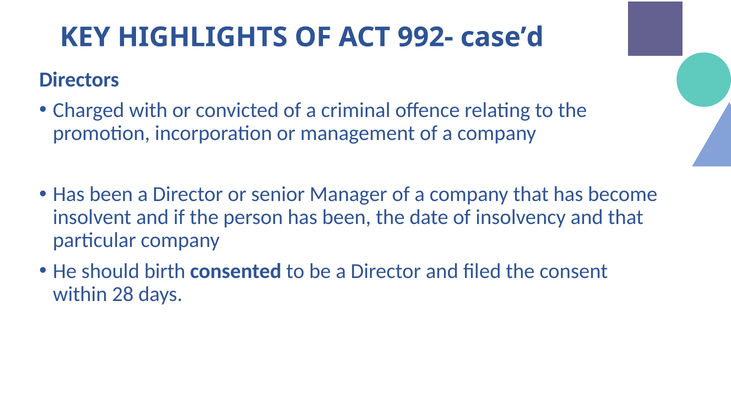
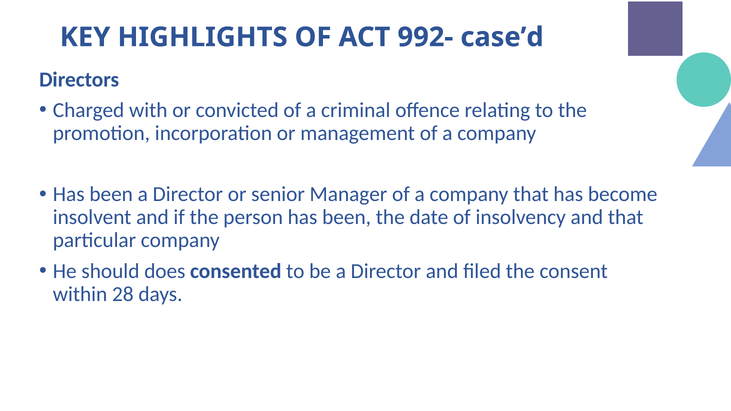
birth: birth -> does
